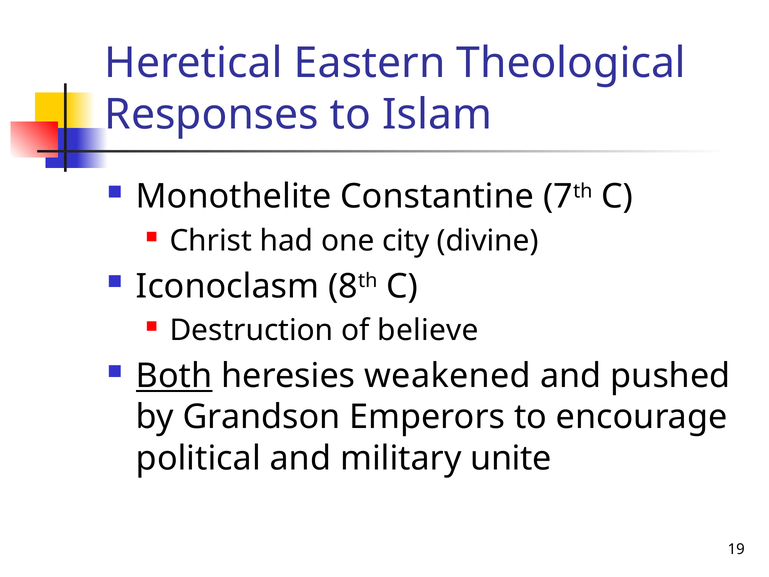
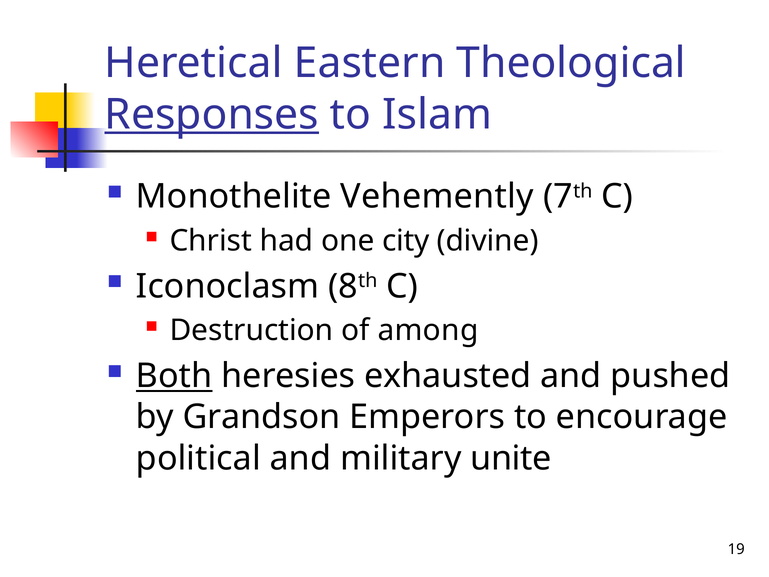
Responses underline: none -> present
Constantine: Constantine -> Vehemently
believe: believe -> among
weakened: weakened -> exhausted
